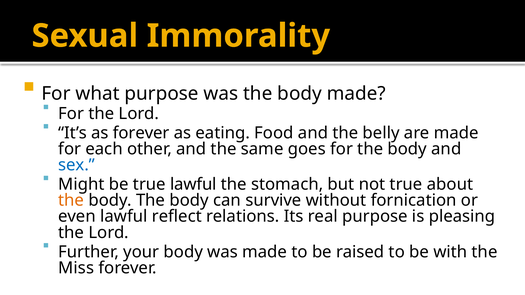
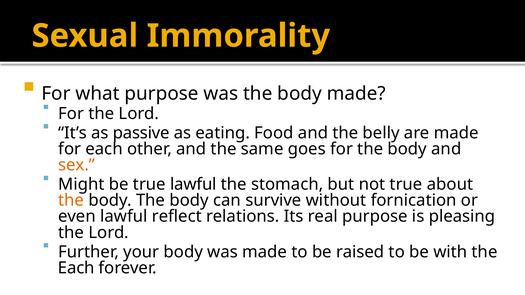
as forever: forever -> passive
sex colour: blue -> orange
Miss at (76, 268): Miss -> Each
